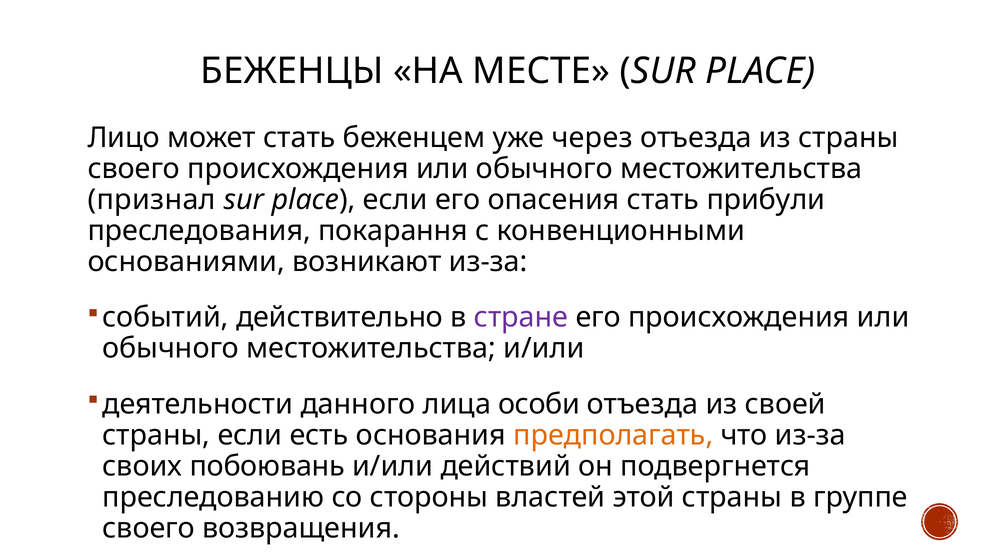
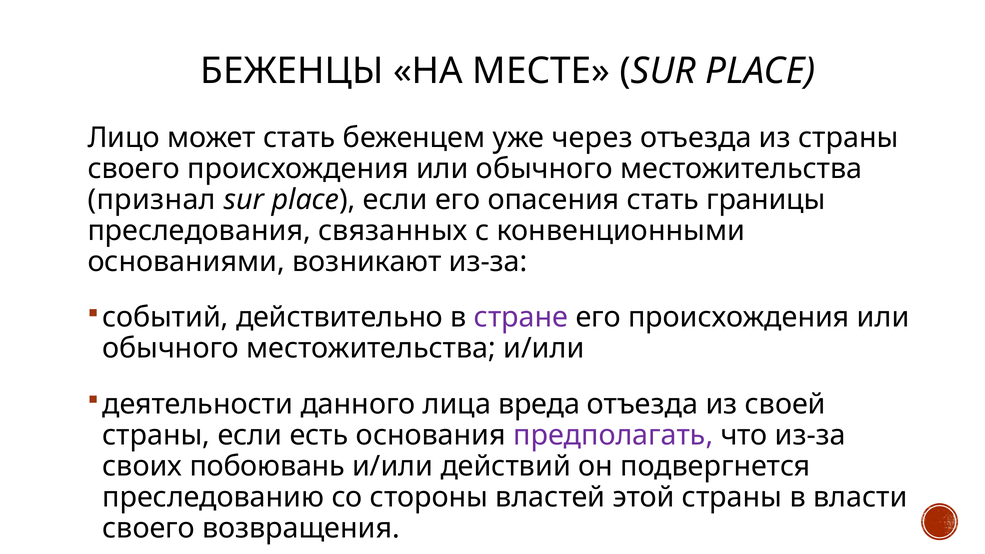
прибули: прибули -> границы
покарання: покарання -> связанных
особи: особи -> вреда
предполагать colour: orange -> purple
группе: группе -> власти
